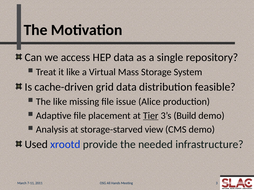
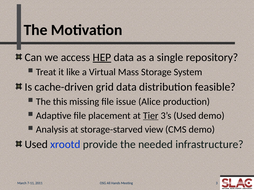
HEP underline: none -> present
The like: like -> this
3’s Build: Build -> Used
